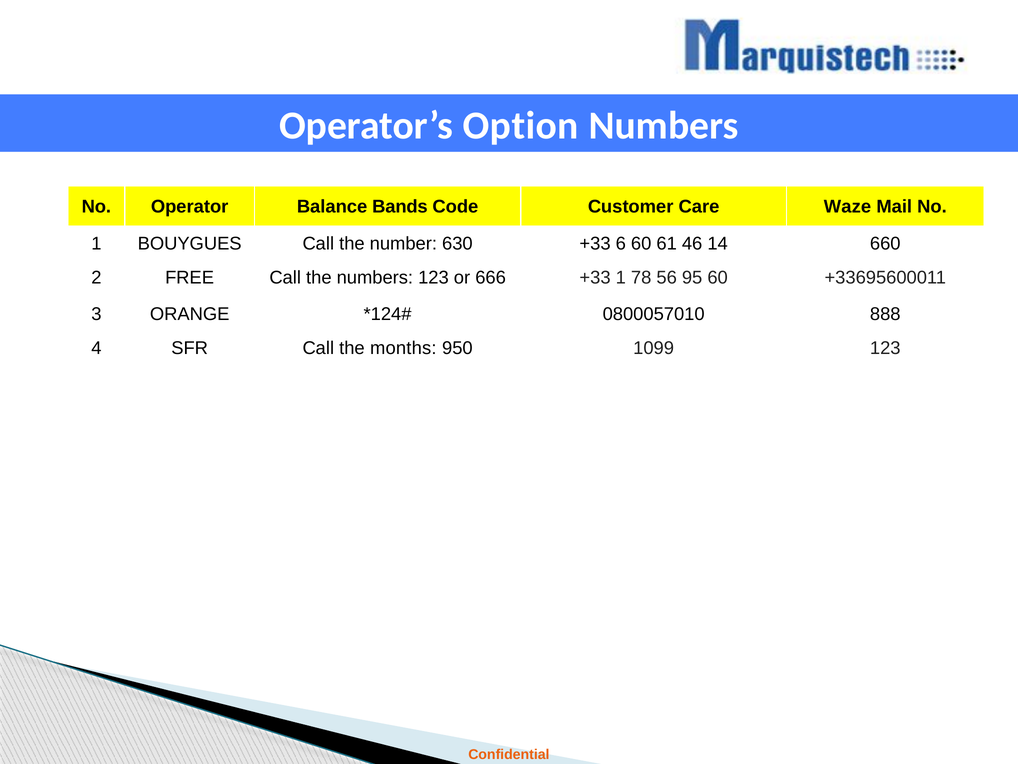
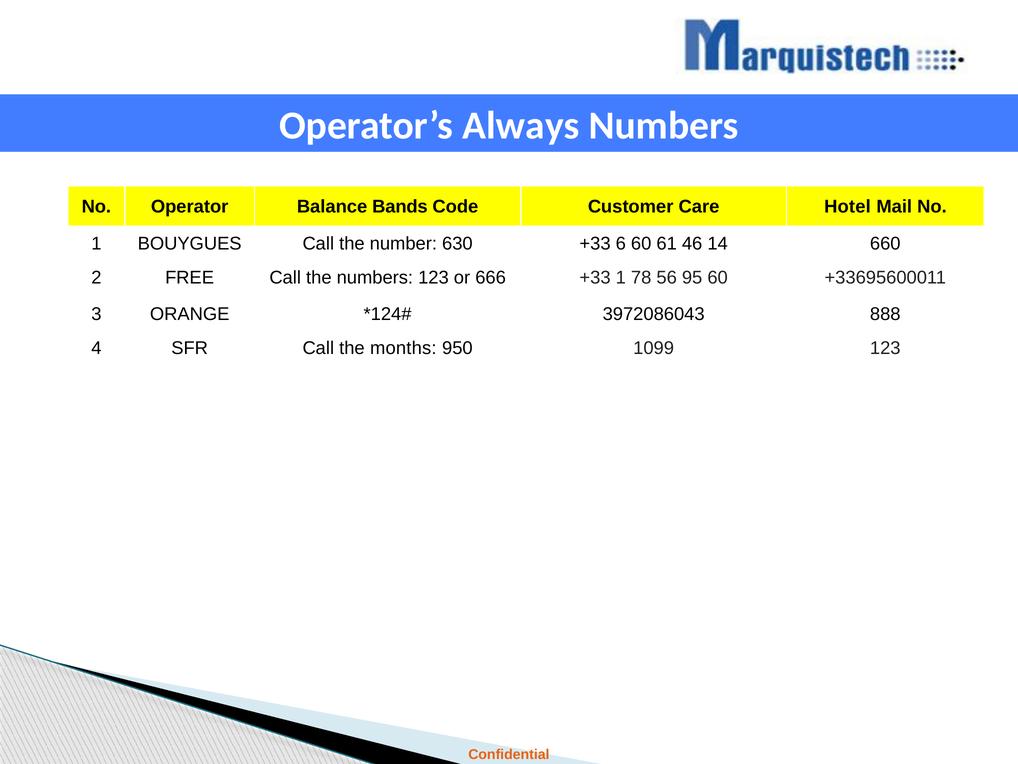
Option: Option -> Always
Waze: Waze -> Hotel
0800057010: 0800057010 -> 3972086043
